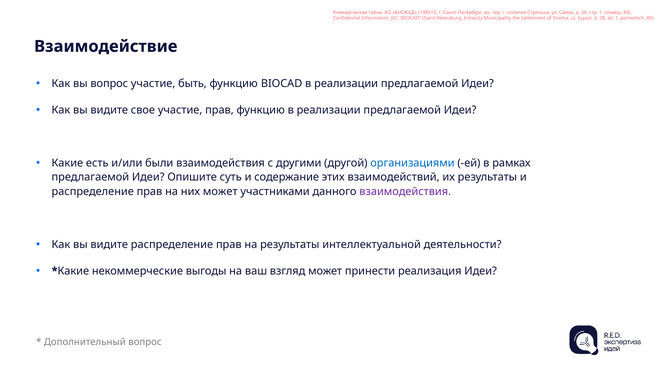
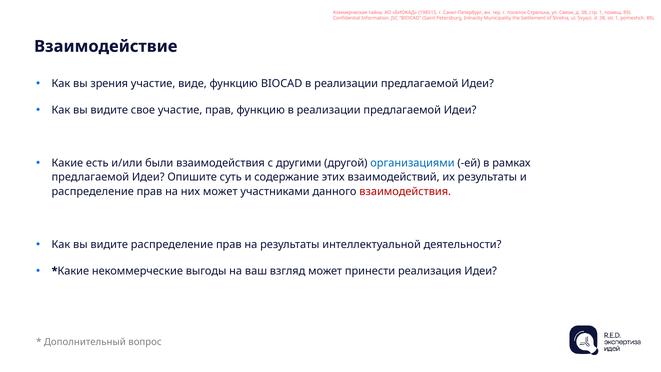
вы вопрос: вопрос -> зрения
быть: быть -> виде
взаимодействия at (405, 191) colour: purple -> red
